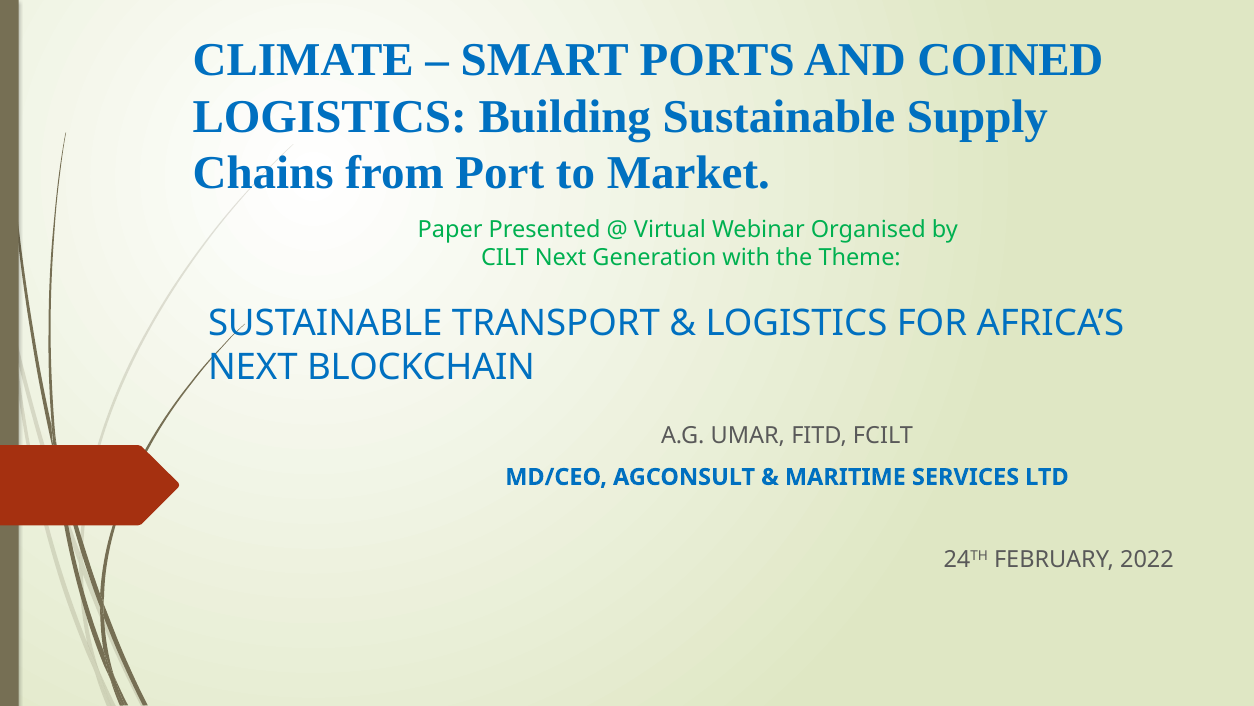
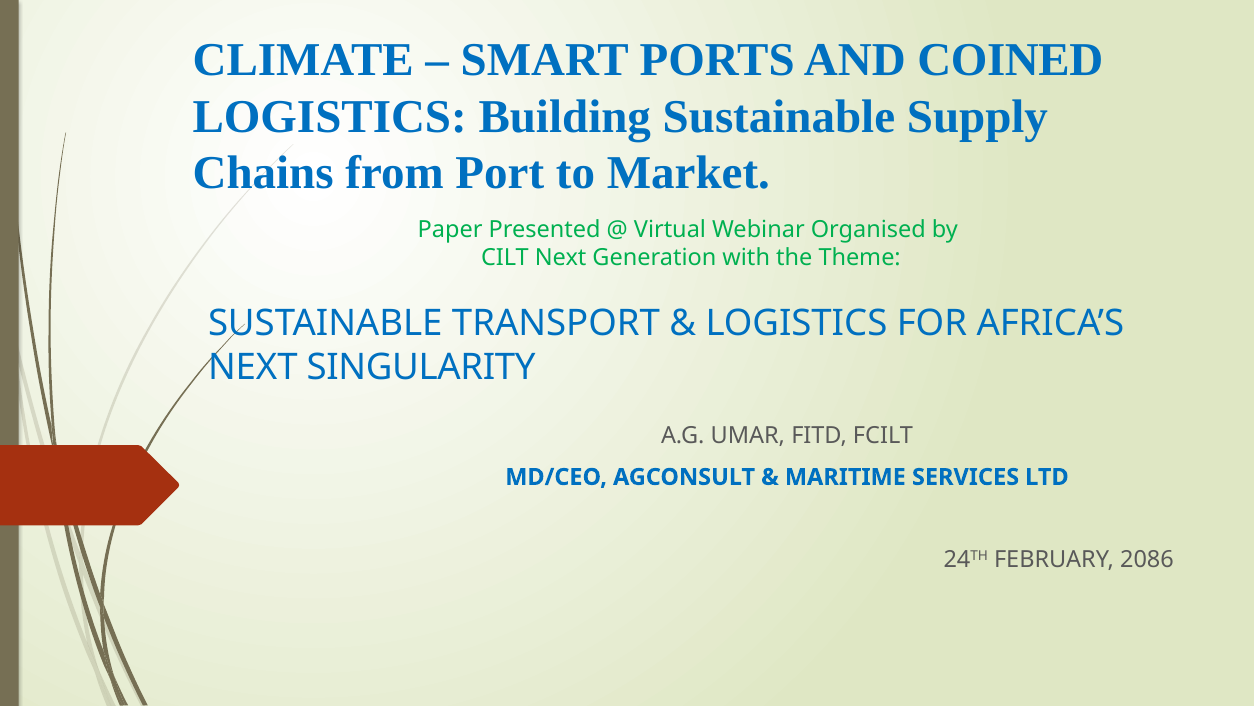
BLOCKCHAIN: BLOCKCHAIN -> SINGULARITY
2022: 2022 -> 2086
